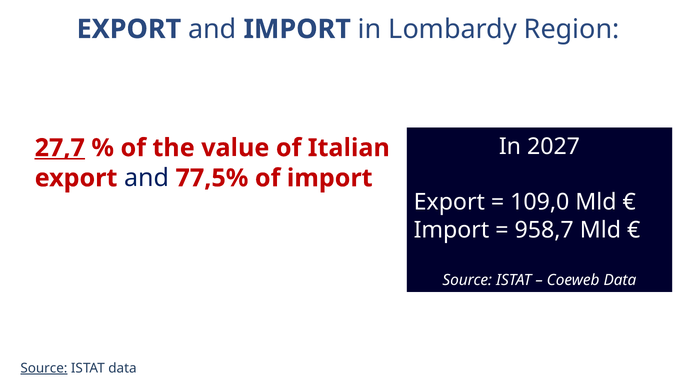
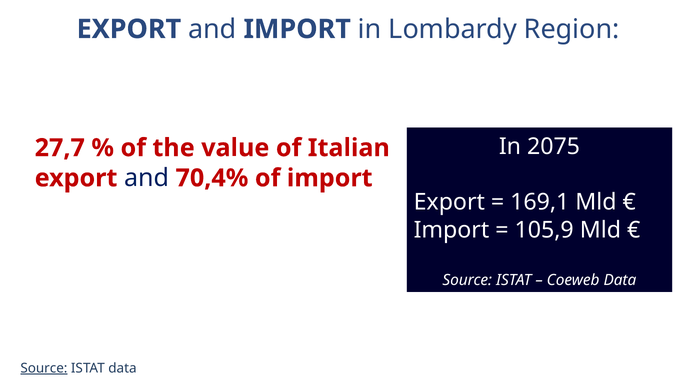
2027: 2027 -> 2075
27,7 underline: present -> none
77,5%: 77,5% -> 70,4%
109,0: 109,0 -> 169,1
958,7: 958,7 -> 105,9
